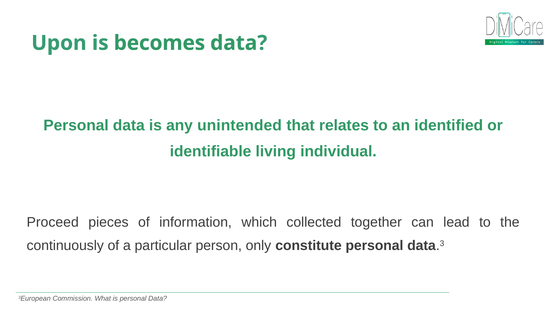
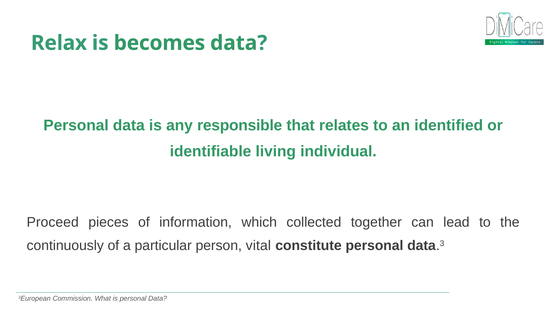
Upon: Upon -> Relax
unintended: unintended -> responsible
only: only -> vital
